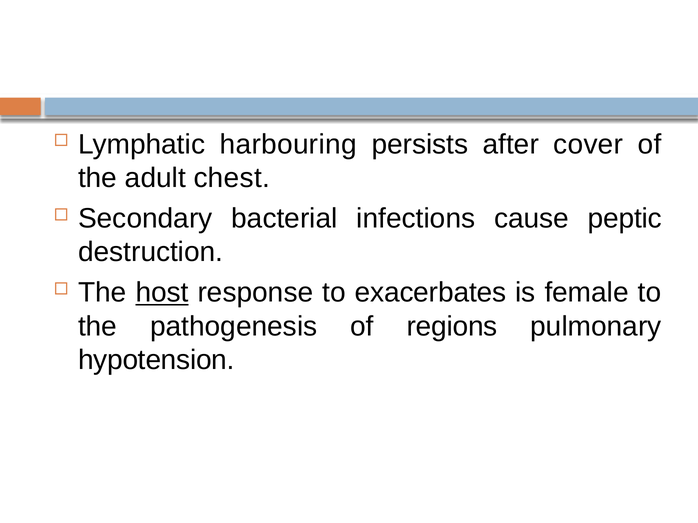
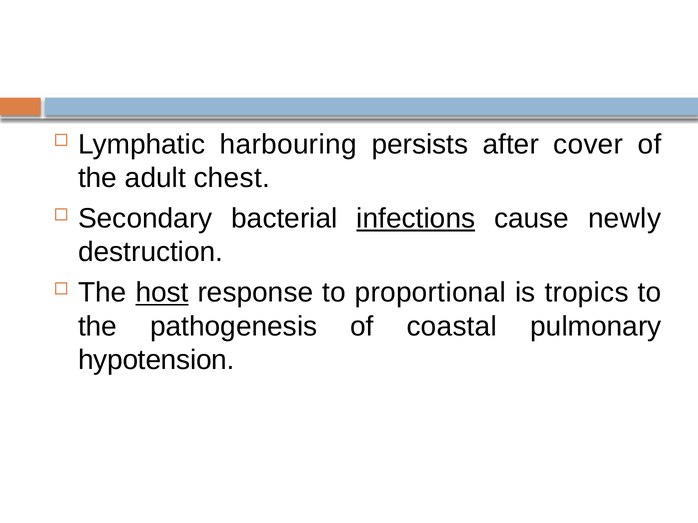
infections underline: none -> present
peptic: peptic -> newly
exacerbates: exacerbates -> proportional
female: female -> tropics
regions: regions -> coastal
